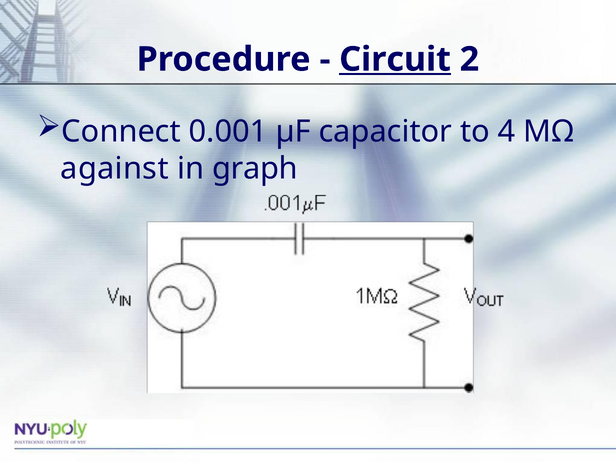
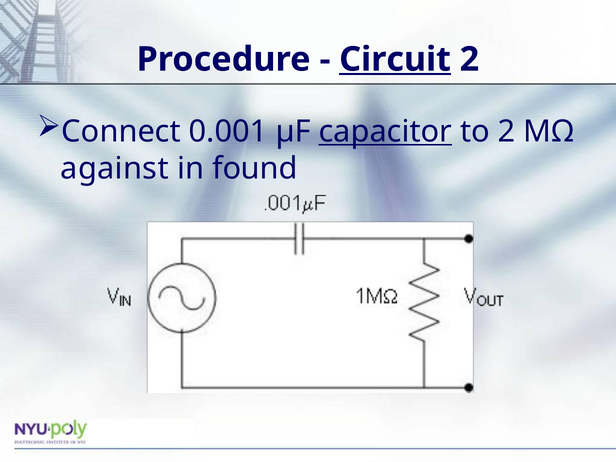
capacitor underline: none -> present
to 4: 4 -> 2
graph: graph -> found
